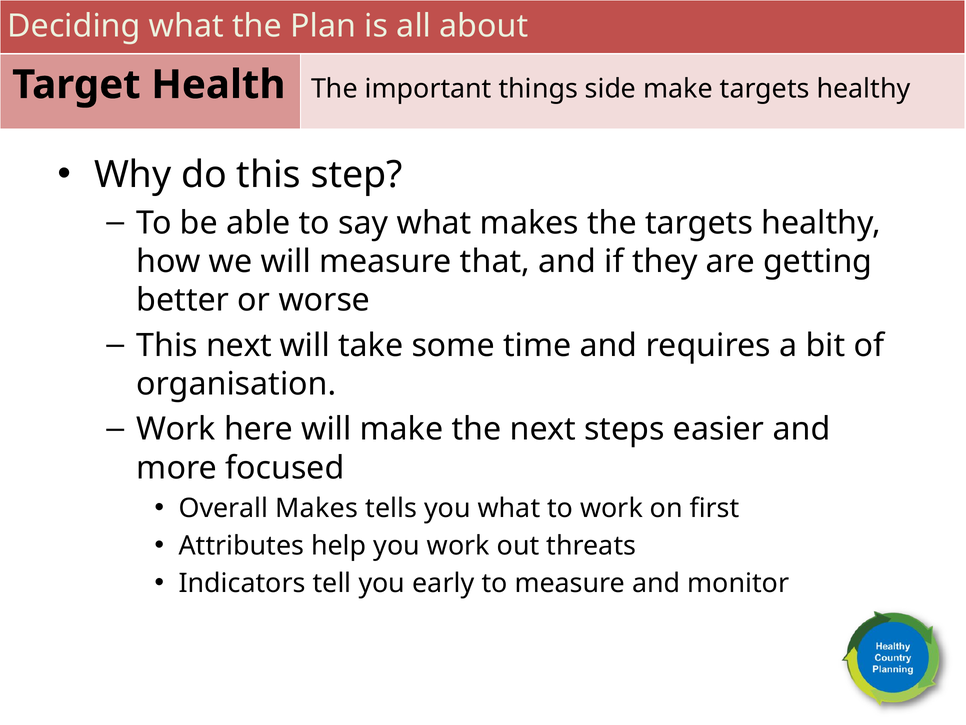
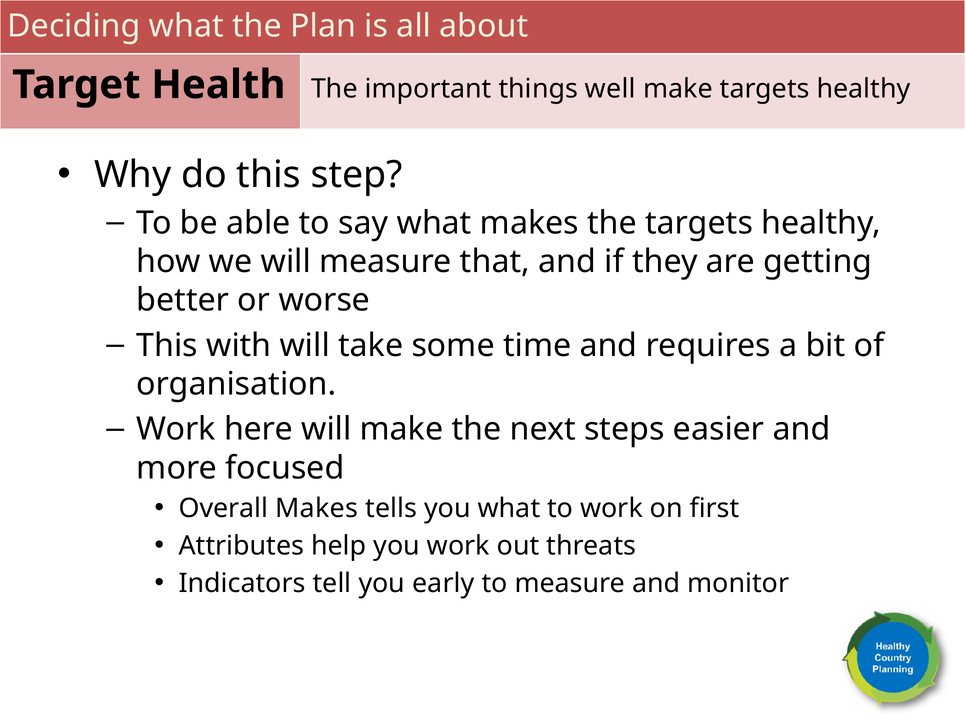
side: side -> well
This next: next -> with
